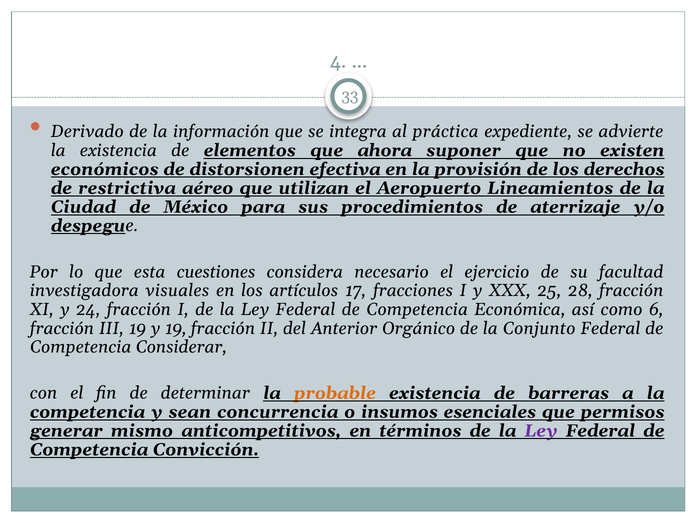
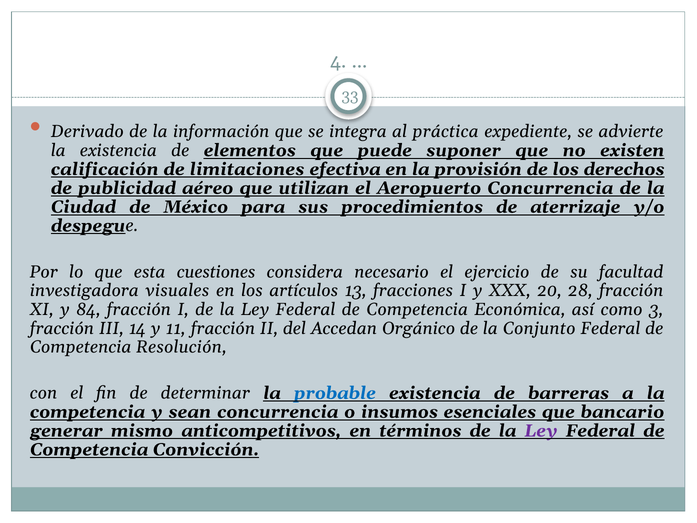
ahora: ahora -> puede
económicos: económicos -> calificación
distorsionen: distorsionen -> limitaciones
restrictiva: restrictiva -> publicidad
Aeropuerto Lineamientos: Lineamientos -> Concurrencia
17: 17 -> 13
25: 25 -> 20
24: 24 -> 84
6: 6 -> 3
III 19: 19 -> 14
y 19: 19 -> 11
Anterior: Anterior -> Accedan
Considerar: Considerar -> Resolución
probable colour: orange -> blue
permisos: permisos -> bancario
